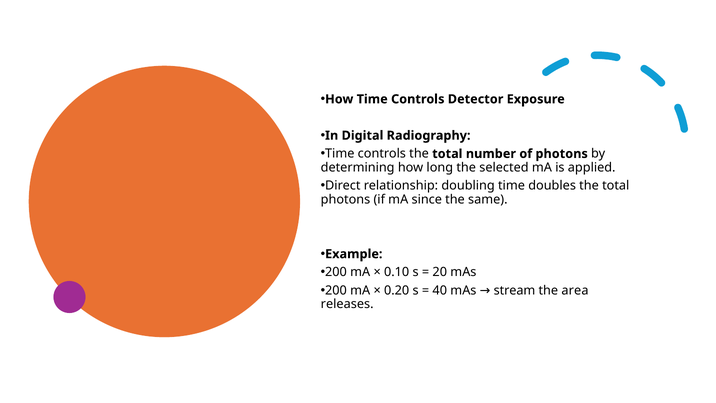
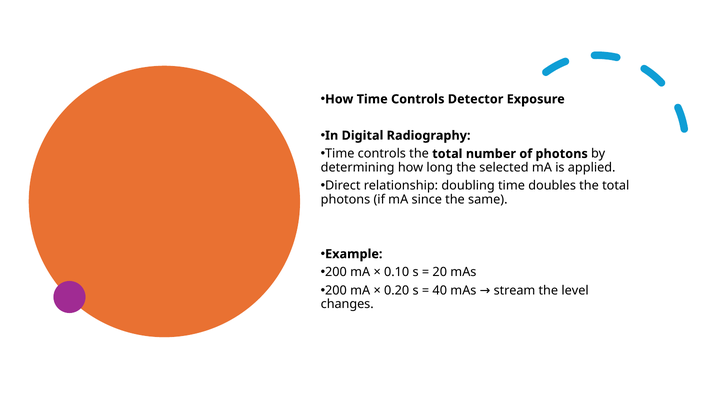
area: area -> level
releases: releases -> changes
